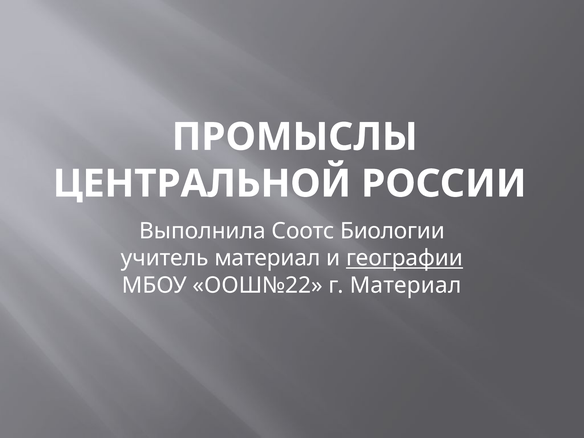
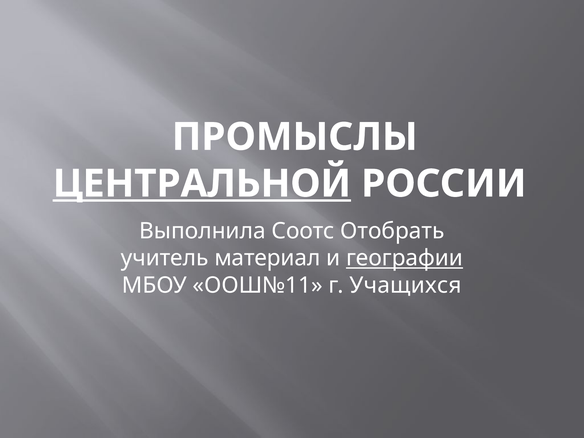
ЦЕНТРАЛЬНОЙ underline: none -> present
Биологии: Биологии -> Отобрать
ООШ№22: ООШ№22 -> ООШ№11
г Материал: Материал -> Учащихся
